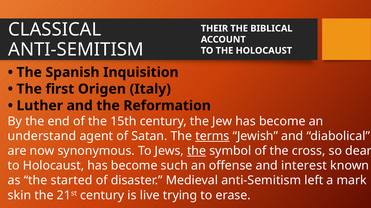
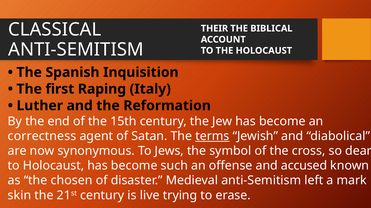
Origen: Origen -> Raping
understand: understand -> correctness
the at (197, 151) underline: present -> none
interest: interest -> accused
started: started -> chosen
